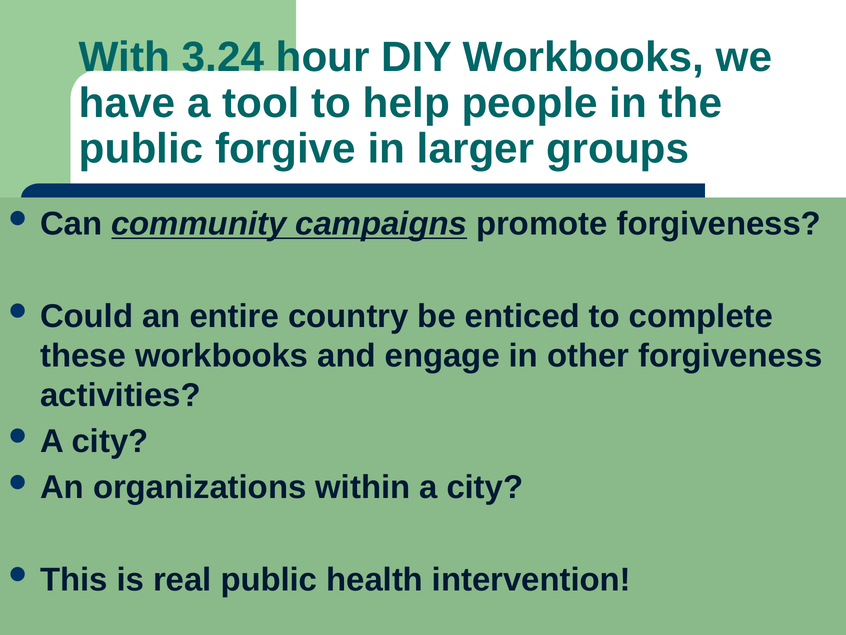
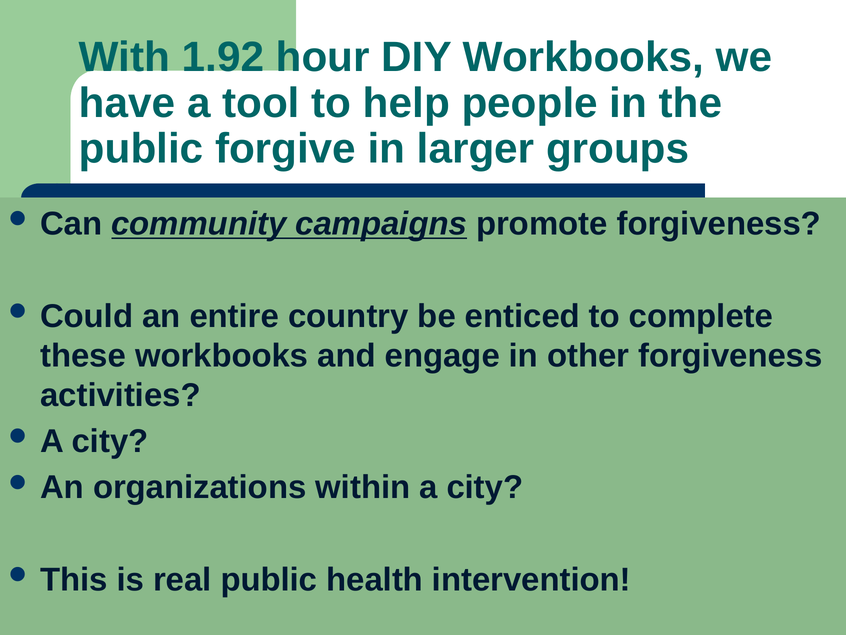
3.24: 3.24 -> 1.92
